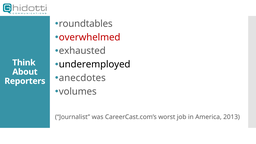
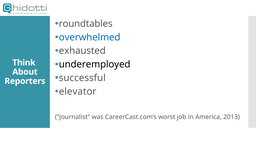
overwhelmed colour: red -> blue
anecdotes: anecdotes -> successful
volumes: volumes -> elevator
